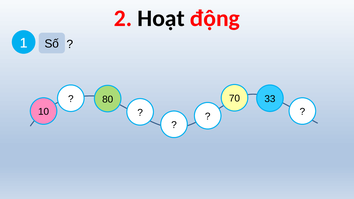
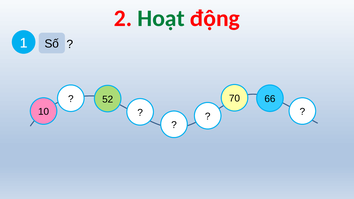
Hoạt colour: black -> green
33: 33 -> 66
80: 80 -> 52
